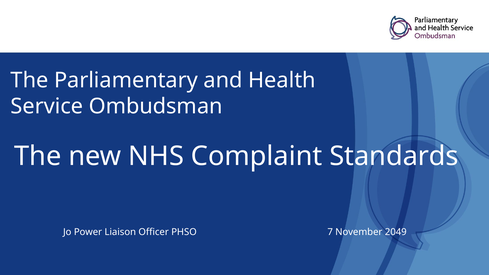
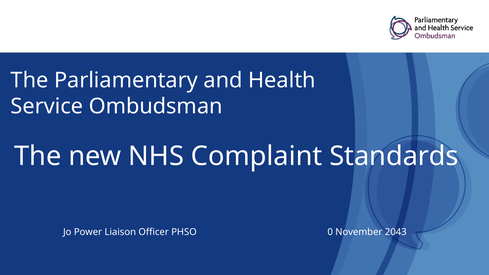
7: 7 -> 0
2049: 2049 -> 2043
